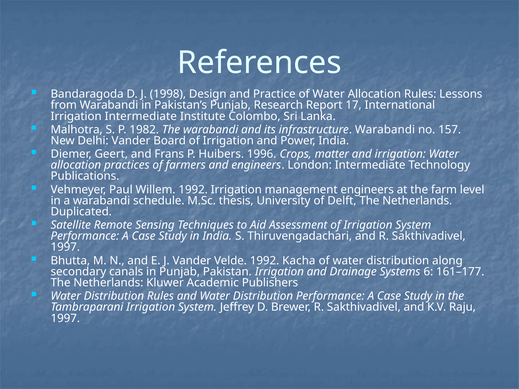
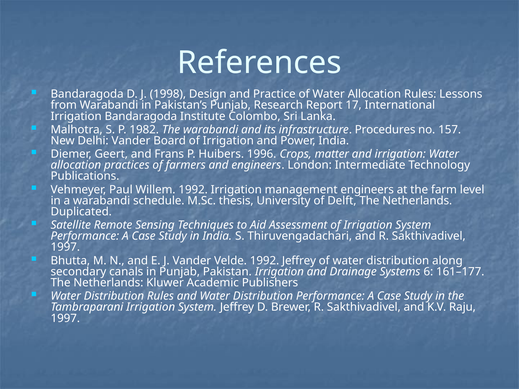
Irrigation Intermediate: Intermediate -> Bandaragoda
infrastructure Warabandi: Warabandi -> Procedures
1992 Kacha: Kacha -> Jeffrey
